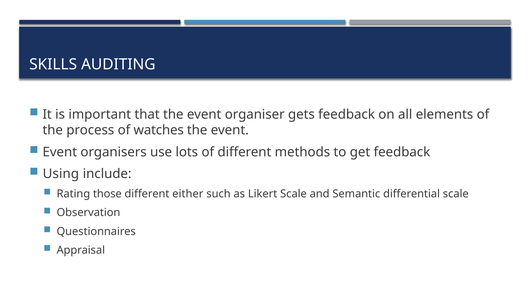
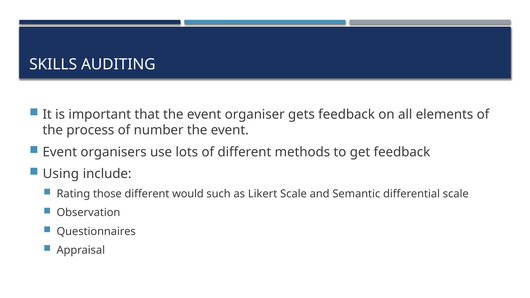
watches: watches -> number
either: either -> would
